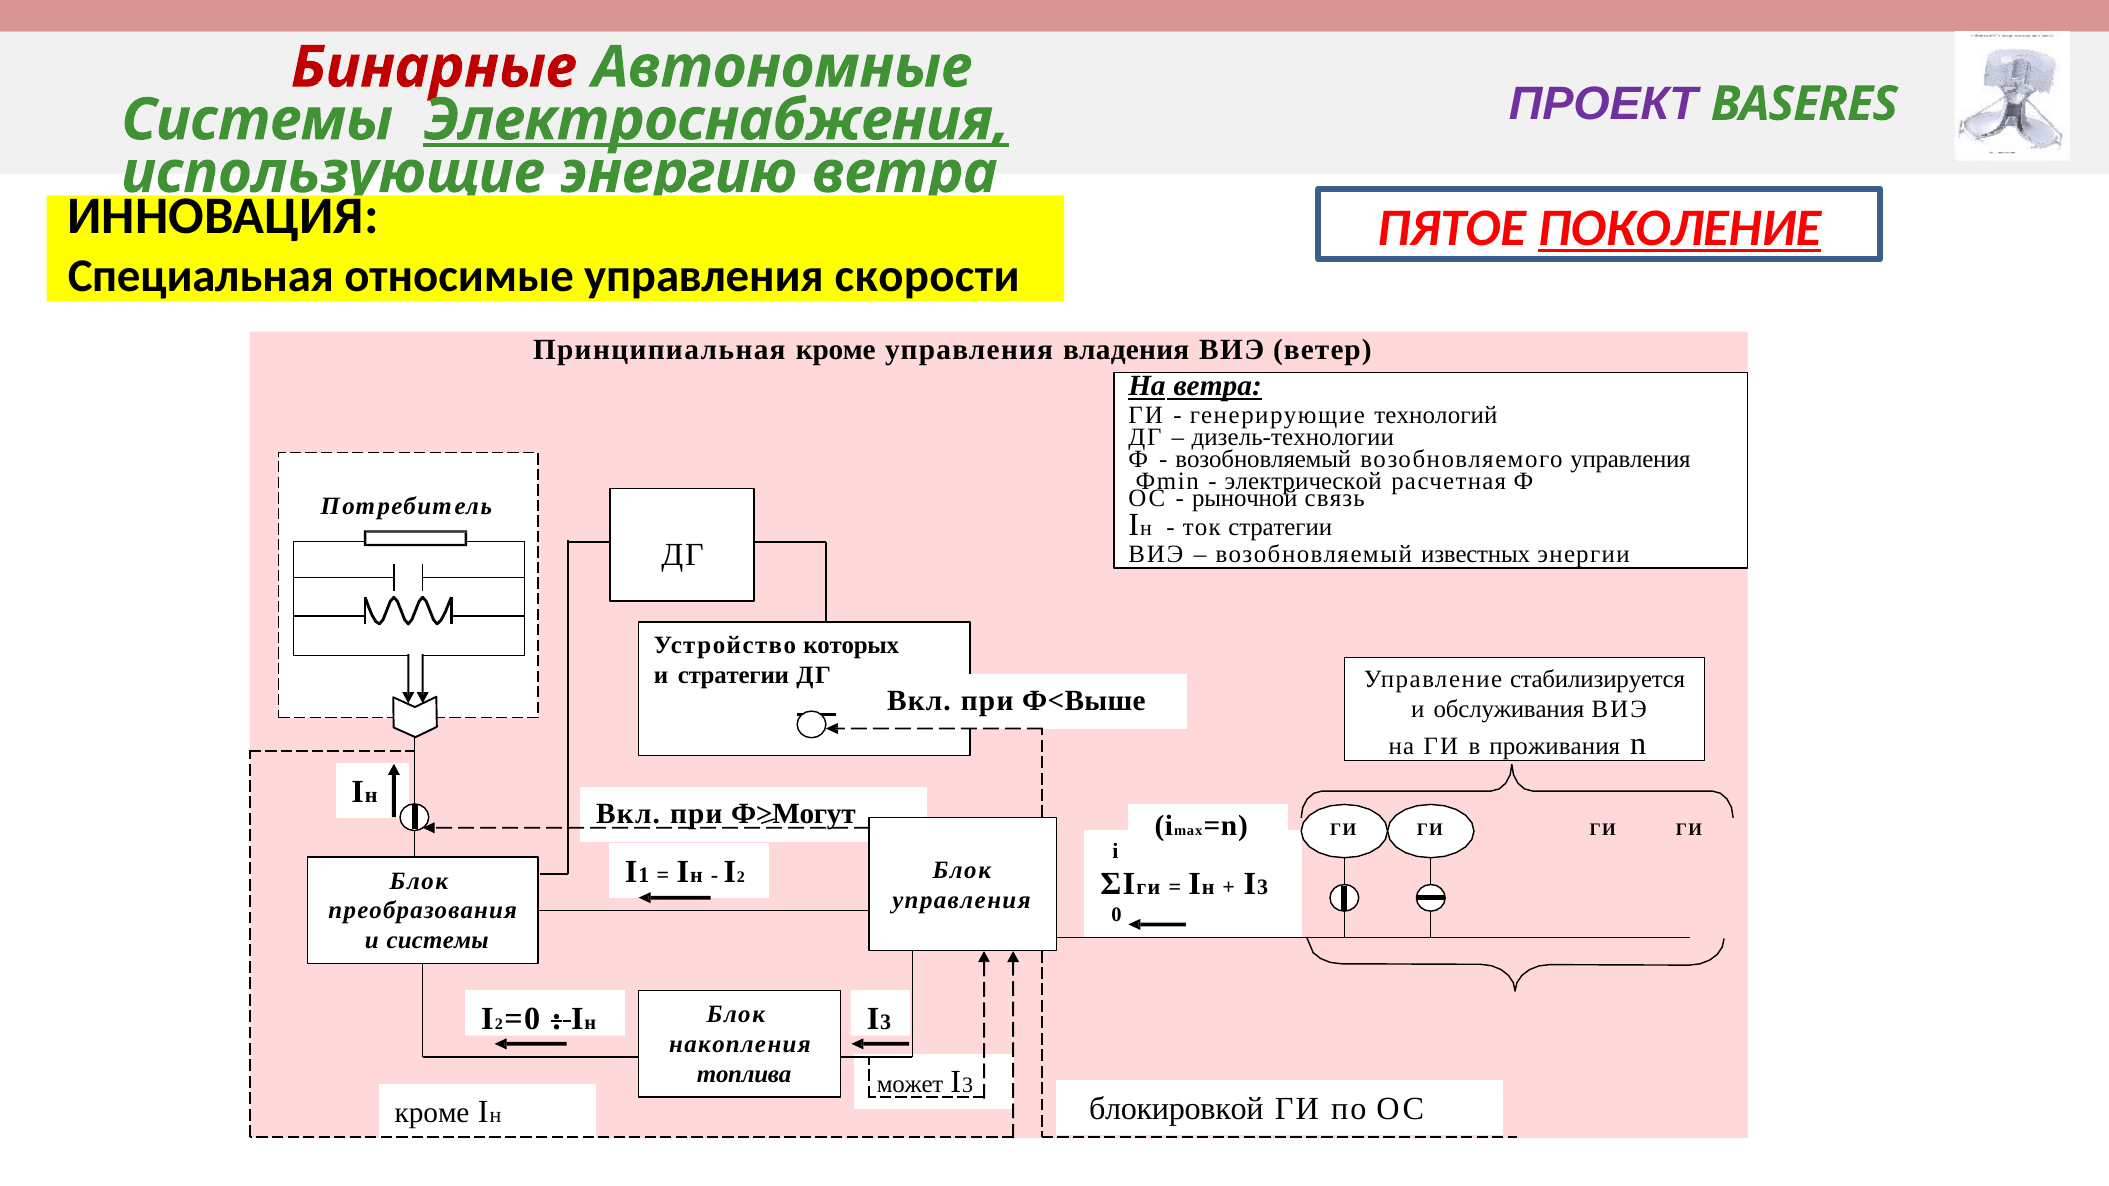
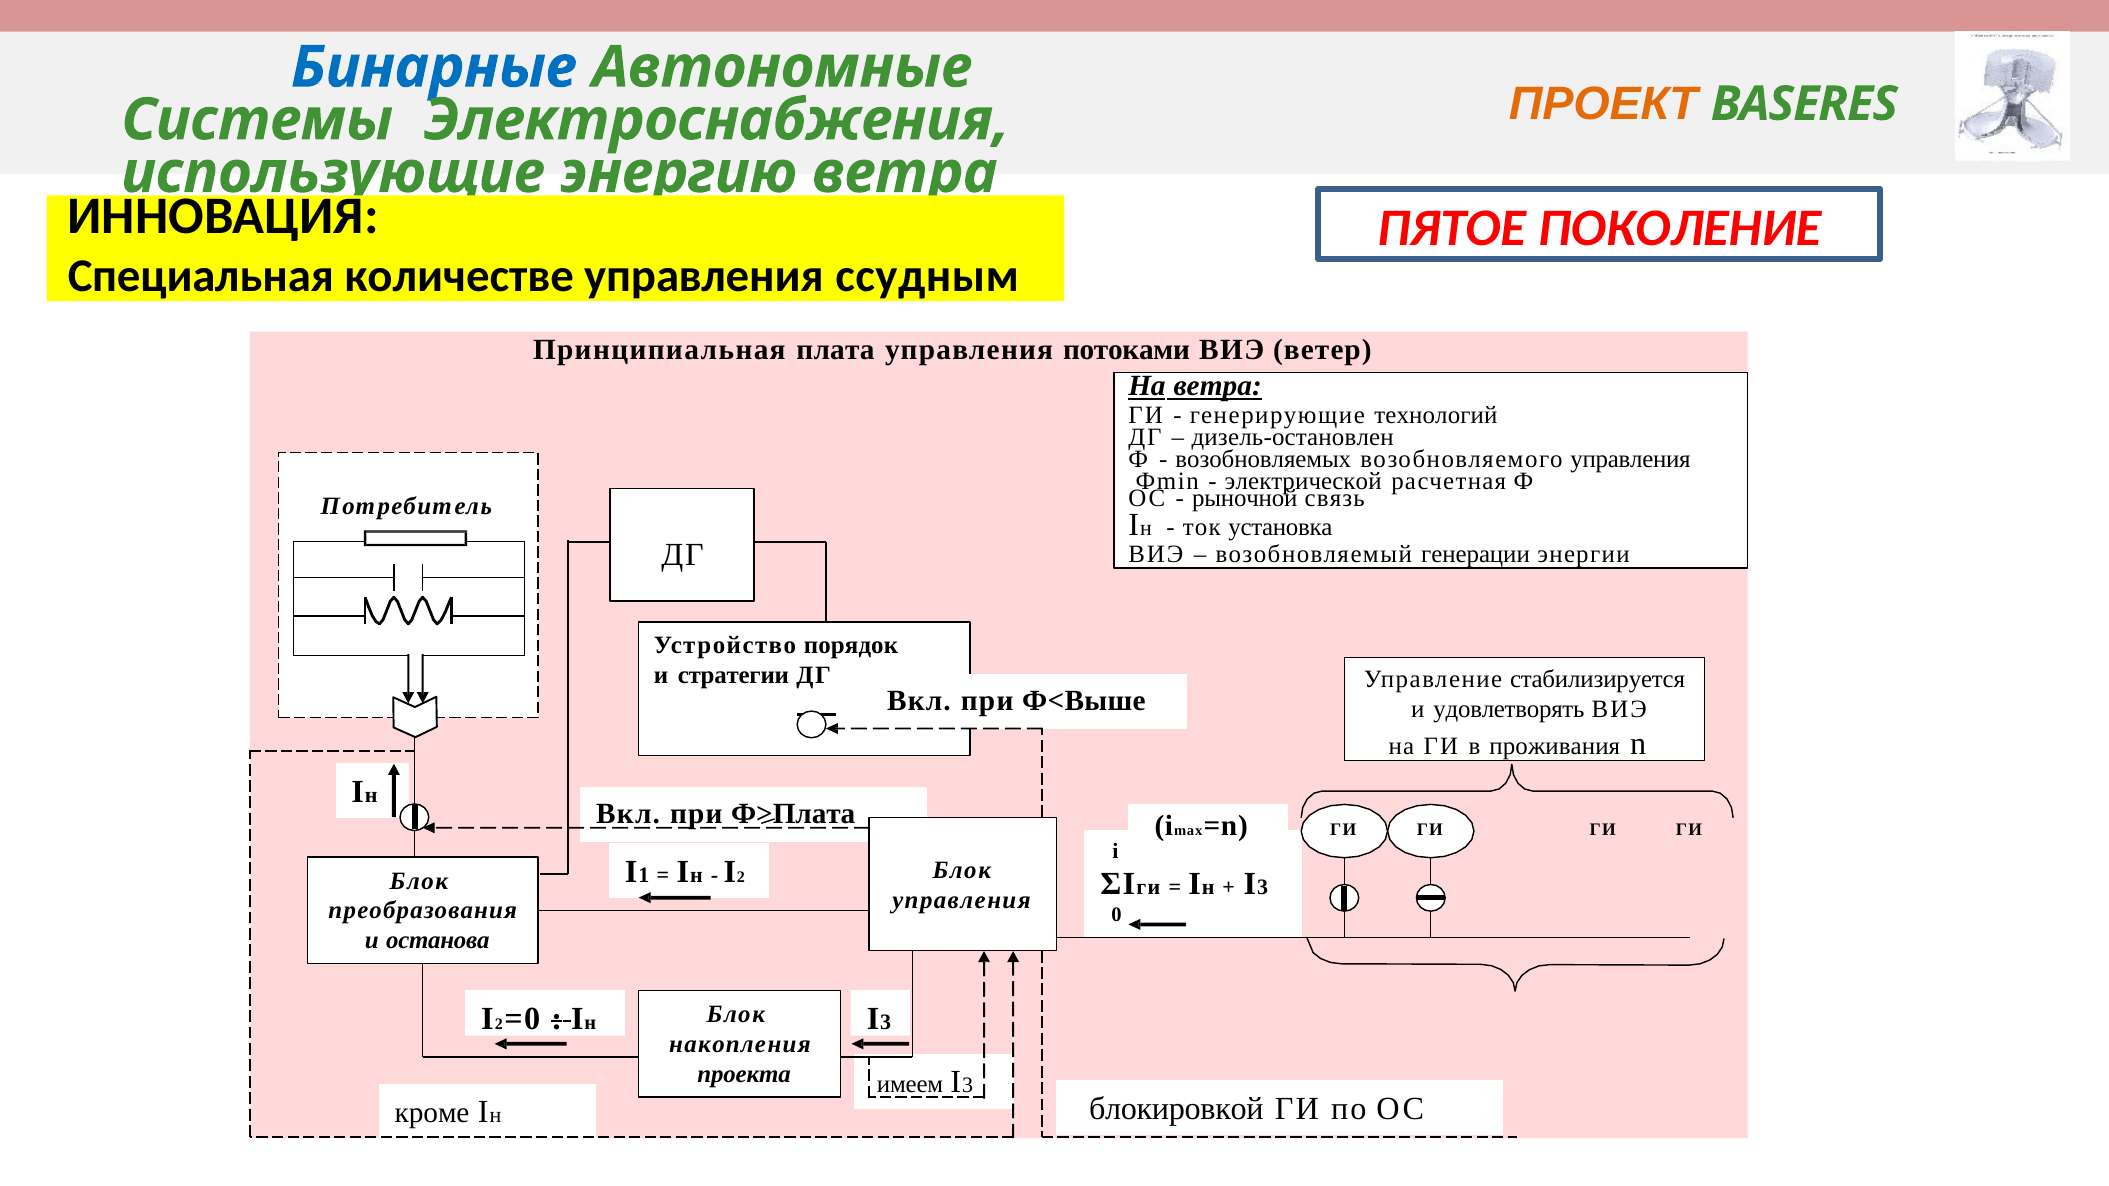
Бинарные colour: red -> blue
ПРОЕКТ colour: purple -> orange
Электроснабжения underline: present -> none
ПОКОЛЕНИЕ underline: present -> none
относимые: относимые -> количестве
скорости: скорости -> ссудным
Принципиальная кроме: кроме -> плата
владения: владения -> потоками
дизель-технологии: дизель-технологии -> дизель-остановлен
возобновляемый at (1263, 460): возобновляемый -> возобновляемых
ток стратегии: стратегии -> установка
известных: известных -> генерации
которых: которых -> порядок
обслуживания: обслуживания -> удовлетворять
Ф>Могут: Ф>Могут -> Ф>Плата
и системы: системы -> останова
топлива: топлива -> проекта
может: может -> имеем
